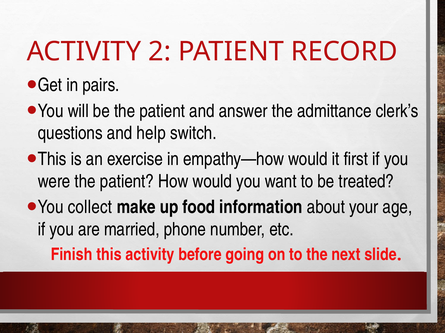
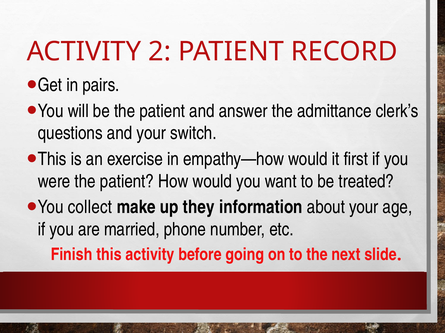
and help: help -> your
food: food -> they
